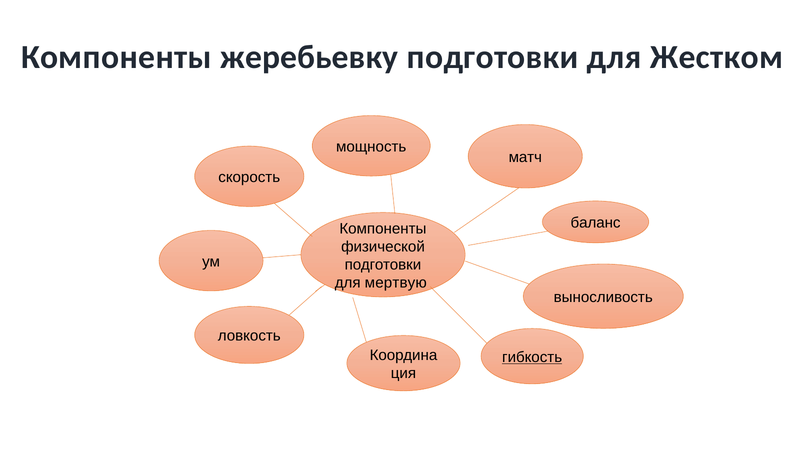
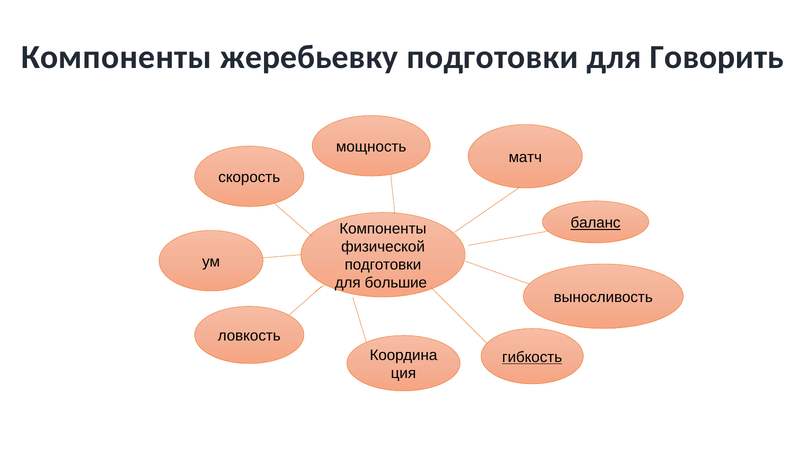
Жестком: Жестком -> Говорить
баланс underline: none -> present
мертвую: мертвую -> большие
